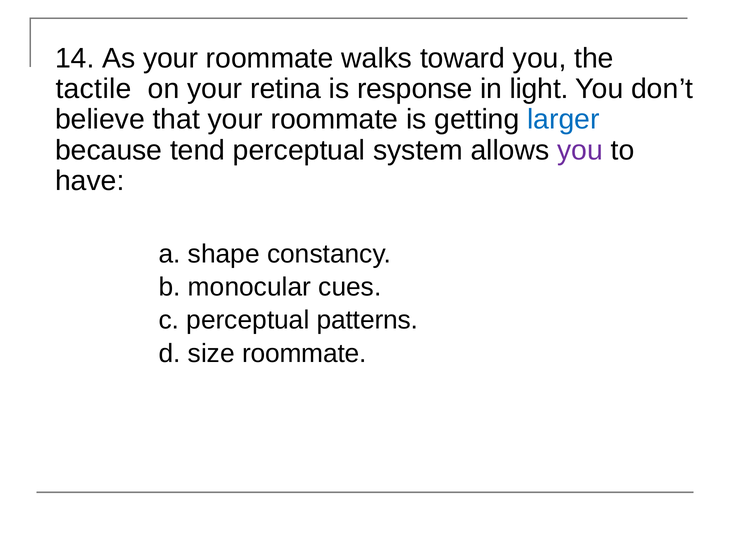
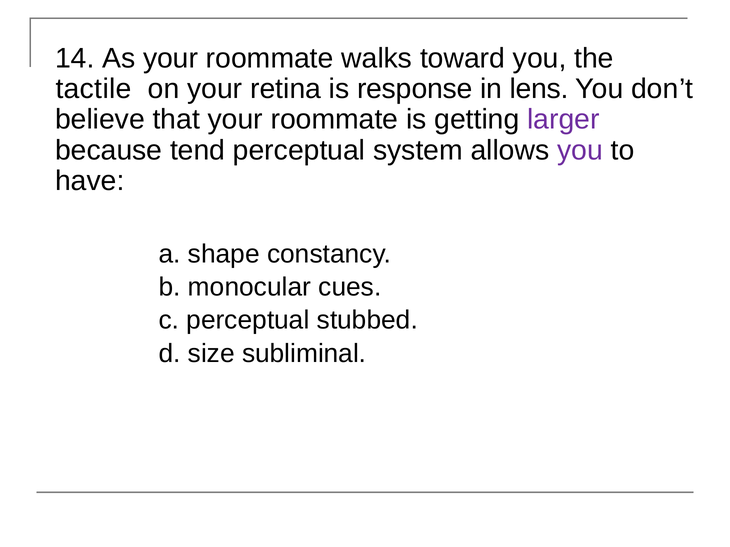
light: light -> lens
larger colour: blue -> purple
patterns: patterns -> stubbed
size roommate: roommate -> subliminal
